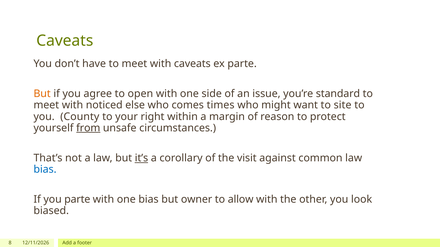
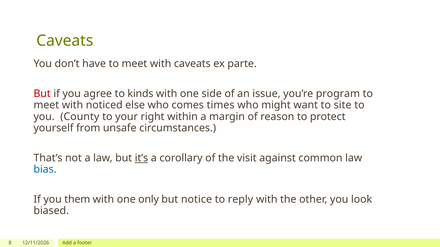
But at (42, 94) colour: orange -> red
open: open -> kinds
standard: standard -> program
from underline: present -> none
you parte: parte -> them
one bias: bias -> only
owner: owner -> notice
allow: allow -> reply
